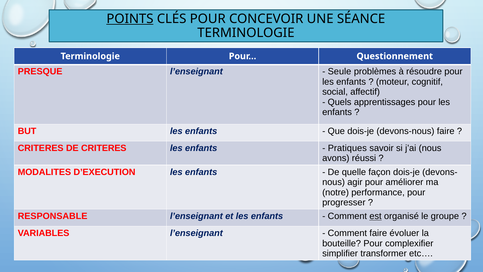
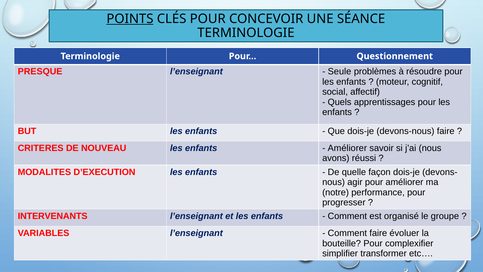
DE CRITERES: CRITERES -> NOUVEAU
Pratiques at (347, 148): Pratiques -> Améliorer
RESPONSABLE: RESPONSABLE -> INTERVENANTS
est underline: present -> none
